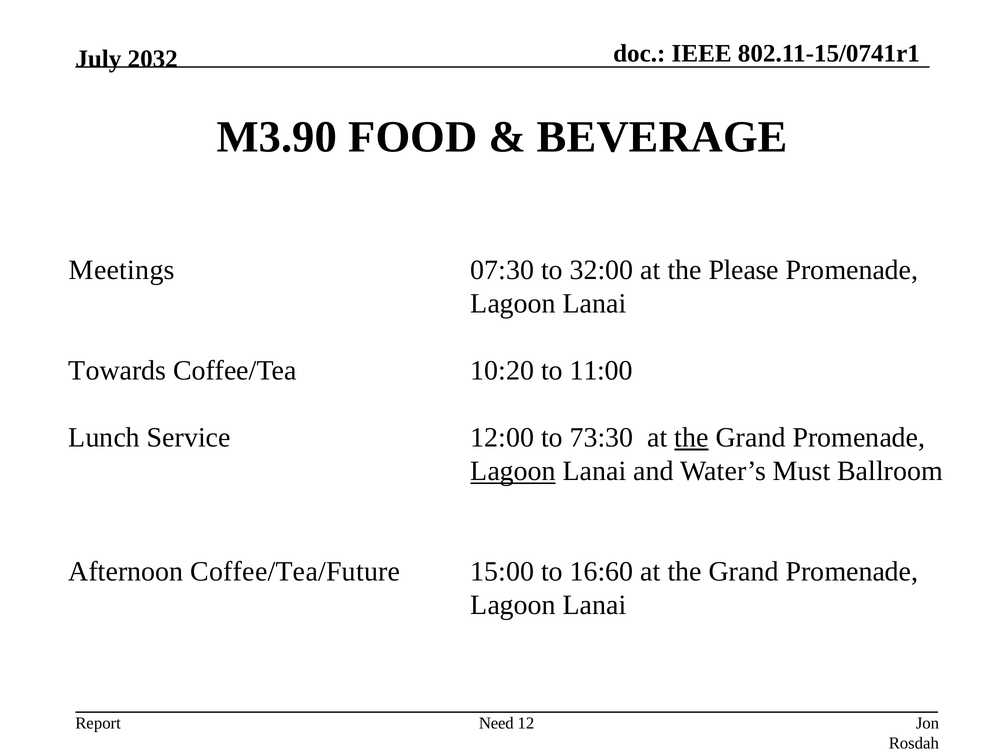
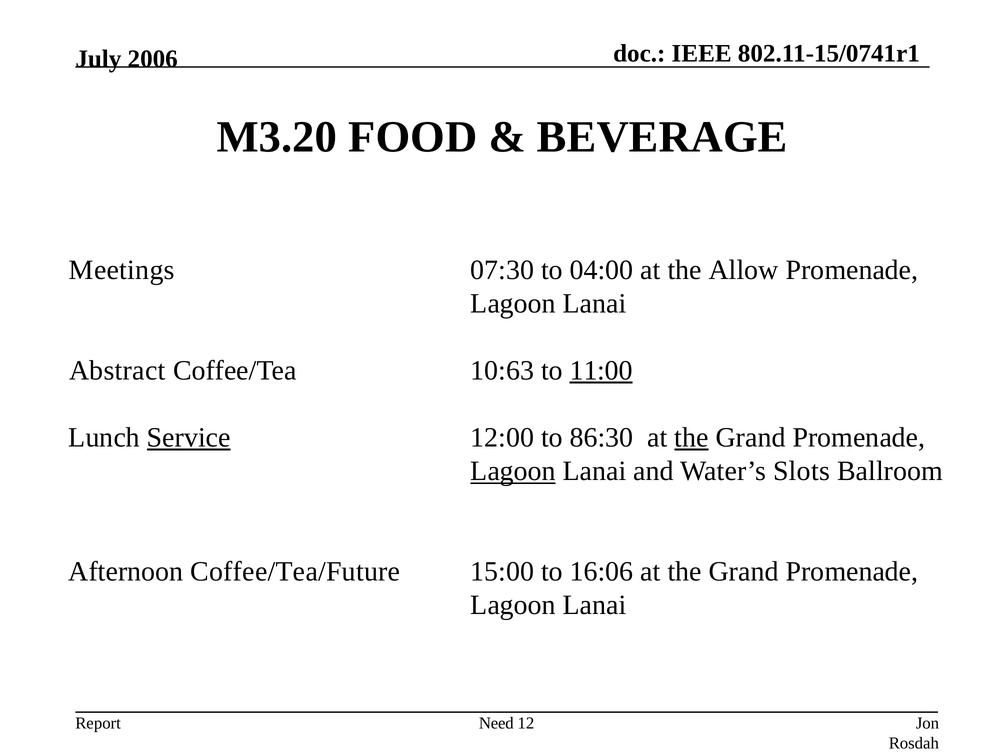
2032: 2032 -> 2006
M3.90: M3.90 -> M3.20
32:00: 32:00 -> 04:00
Please: Please -> Allow
Towards: Towards -> Abstract
10:20: 10:20 -> 10:63
11:00 underline: none -> present
Service underline: none -> present
73:30: 73:30 -> 86:30
Must: Must -> Slots
16:60: 16:60 -> 16:06
